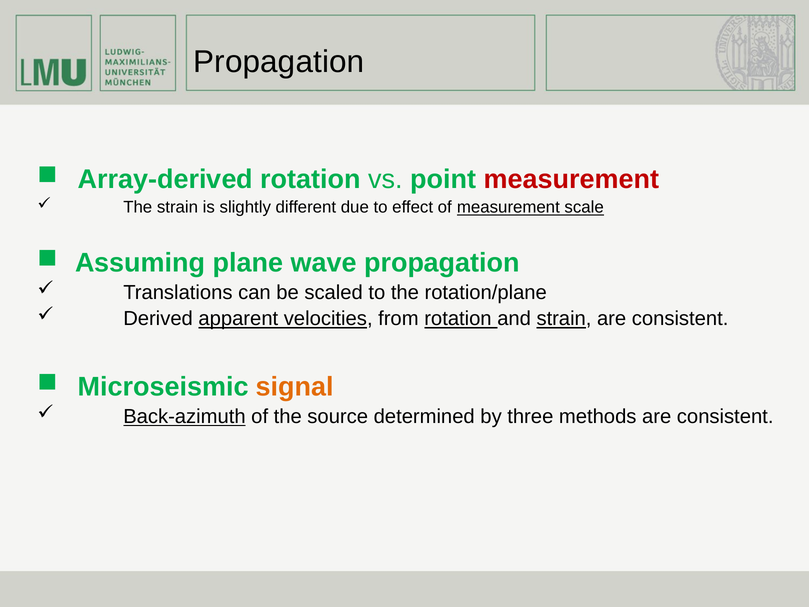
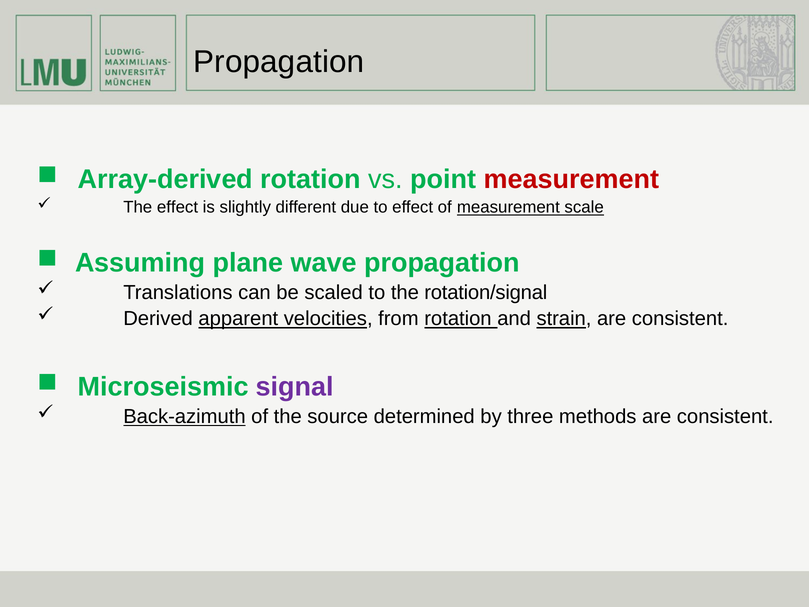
The strain: strain -> effect
rotation/plane: rotation/plane -> rotation/signal
signal colour: orange -> purple
